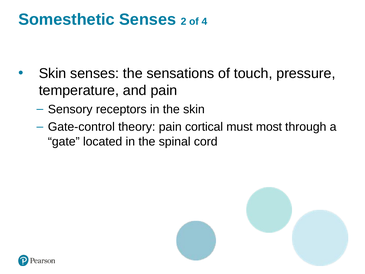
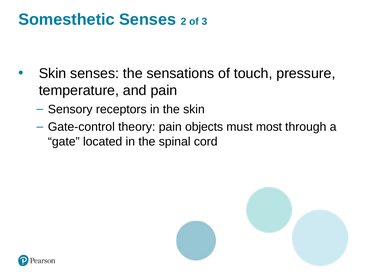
4: 4 -> 3
cortical: cortical -> objects
